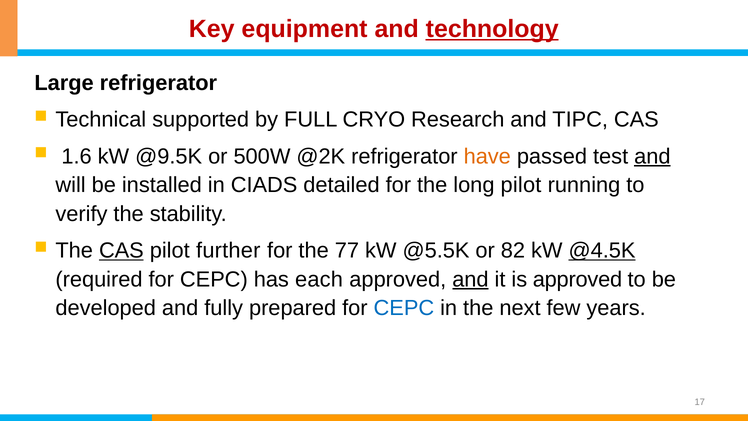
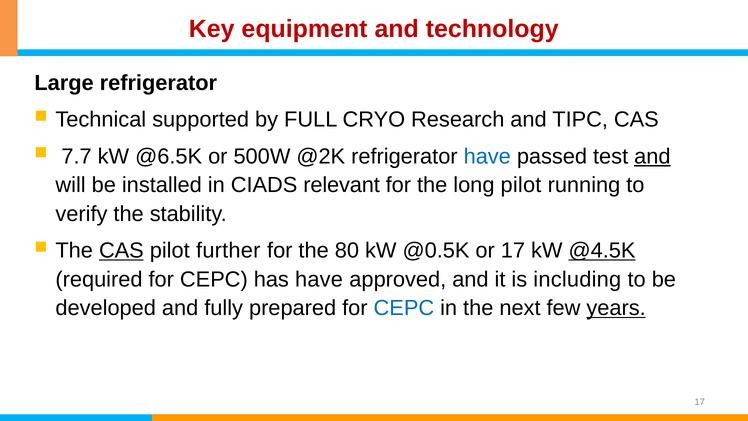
technology underline: present -> none
1.6: 1.6 -> 7.7
@9.5K: @9.5K -> @6.5K
have at (487, 156) colour: orange -> blue
detailed: detailed -> relevant
77: 77 -> 80
@5.5K: @5.5K -> @0.5K
or 82: 82 -> 17
has each: each -> have
and at (470, 279) underline: present -> none
is approved: approved -> including
years underline: none -> present
